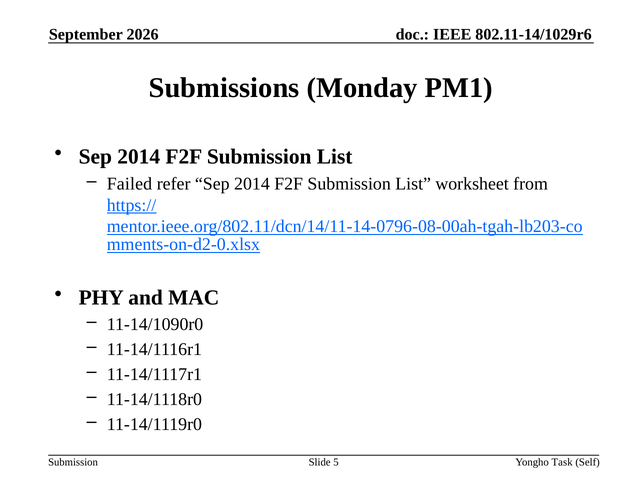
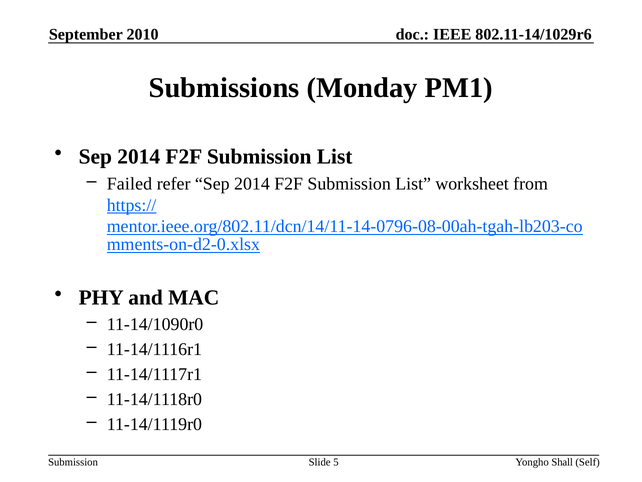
2026: 2026 -> 2010
Task: Task -> Shall
